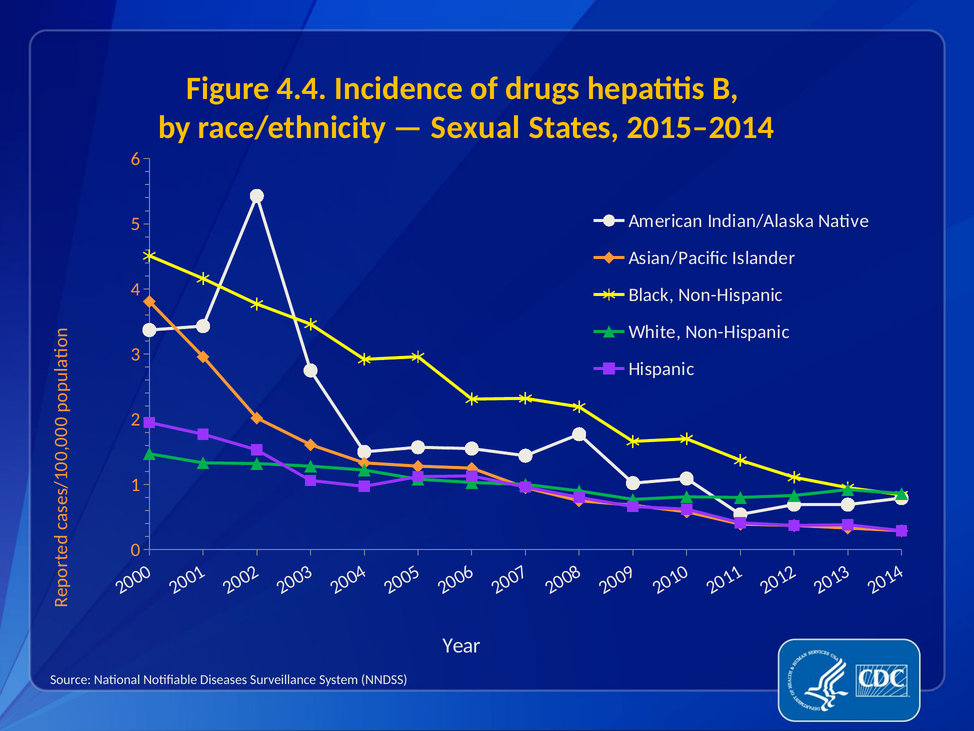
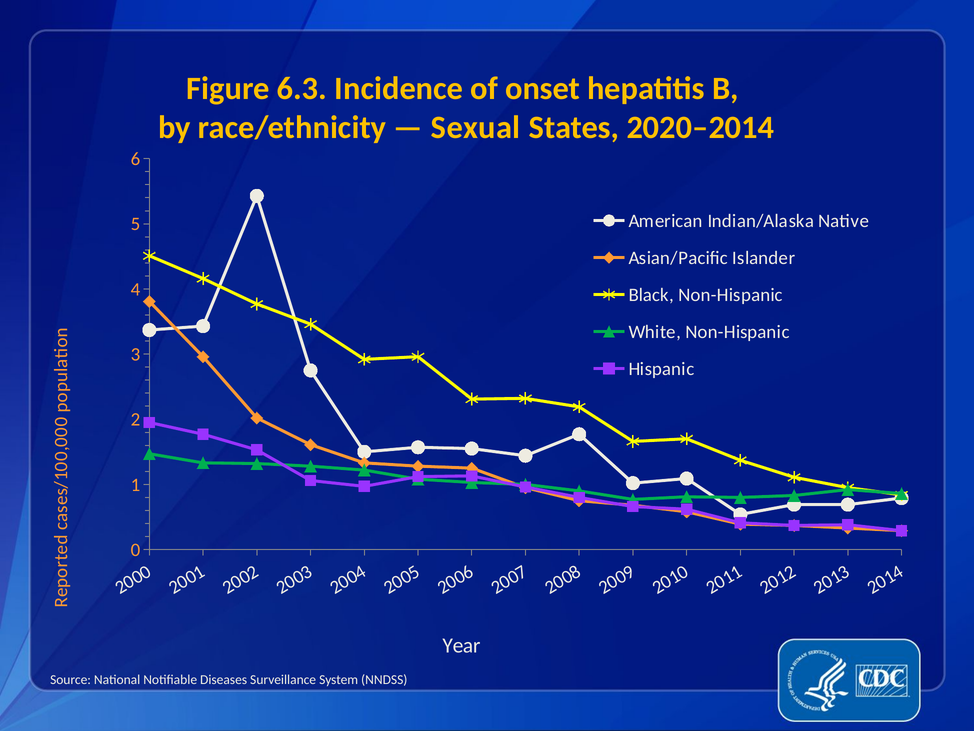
4.4: 4.4 -> 6.3
drugs: drugs -> onset
2015–2014: 2015–2014 -> 2020–2014
